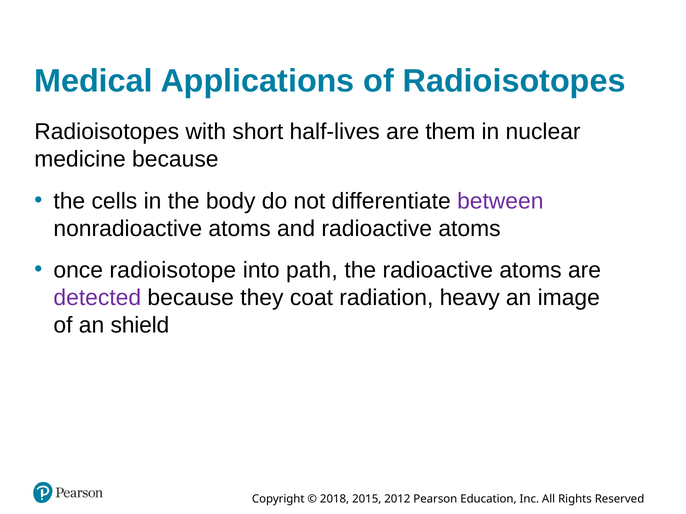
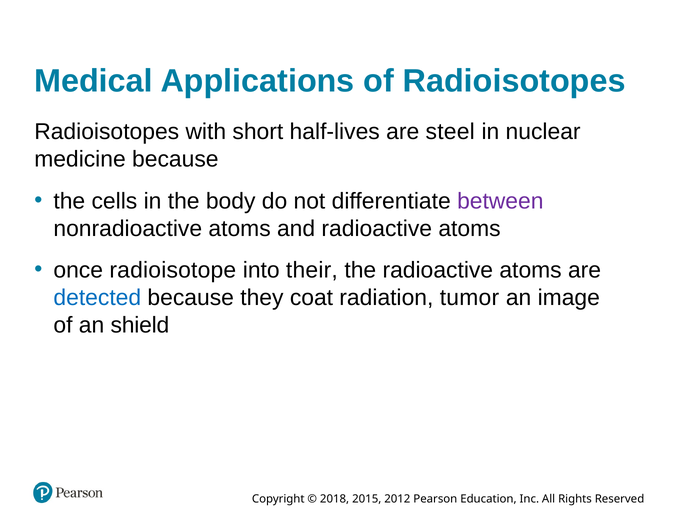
them: them -> steel
path: path -> their
detected colour: purple -> blue
heavy: heavy -> tumor
